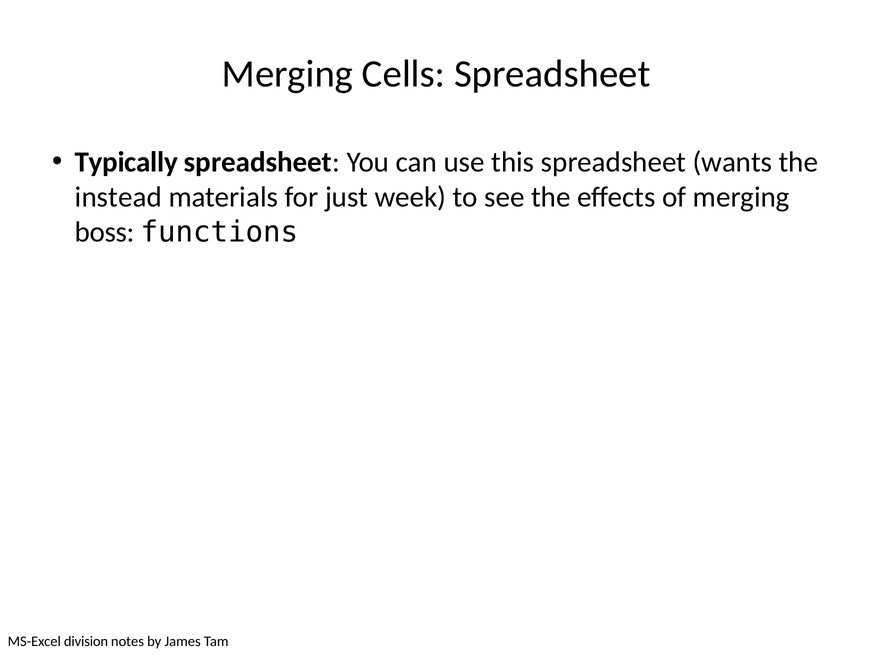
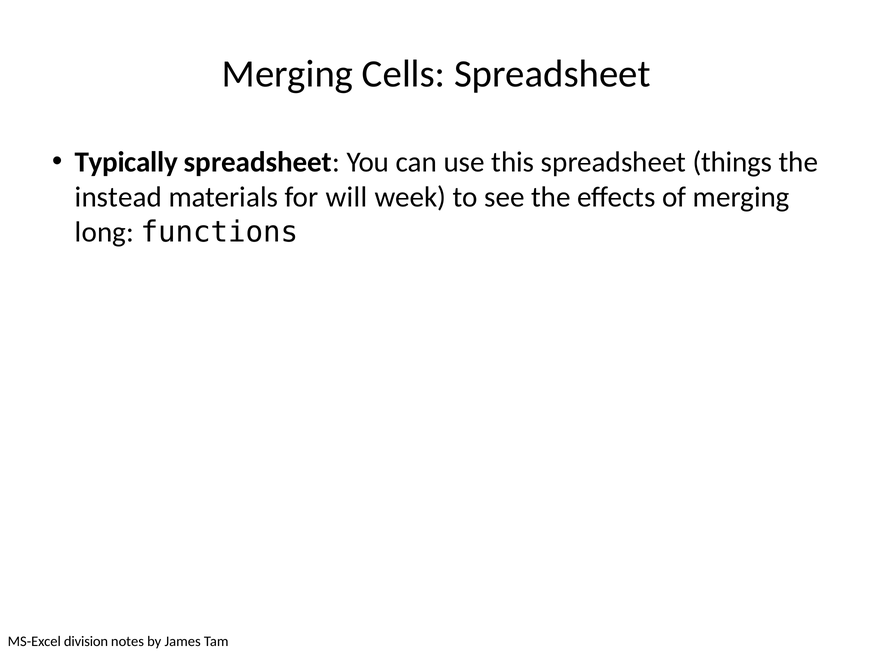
wants: wants -> things
just: just -> will
boss: boss -> long
